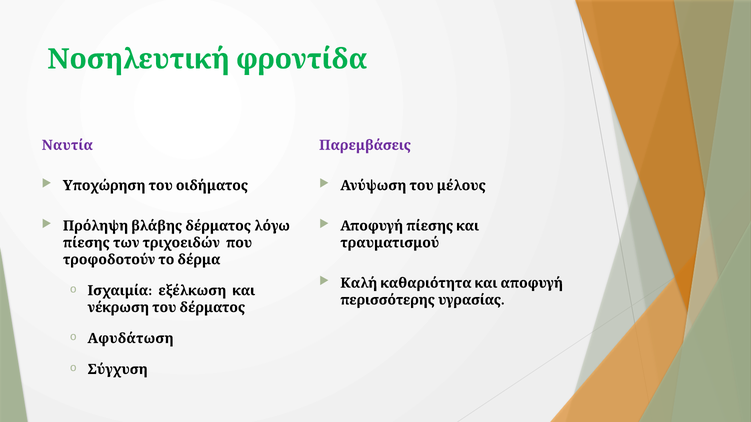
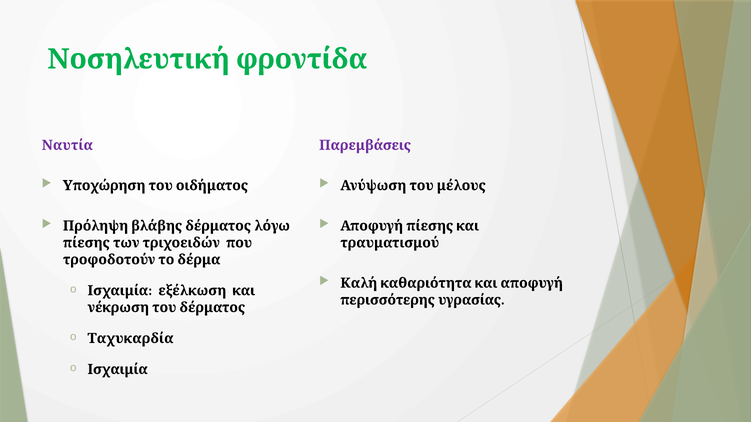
Αφυδάτωση: Αφυδάτωση -> Ταχυκαρδία
Σύγχυση at (118, 370): Σύγχυση -> Ισχαιμία
